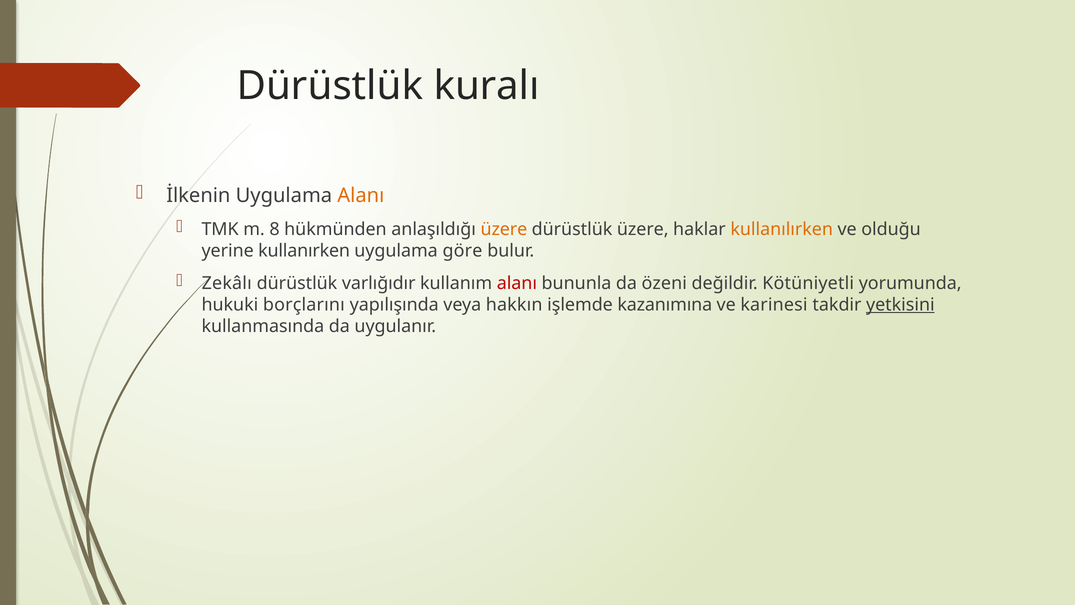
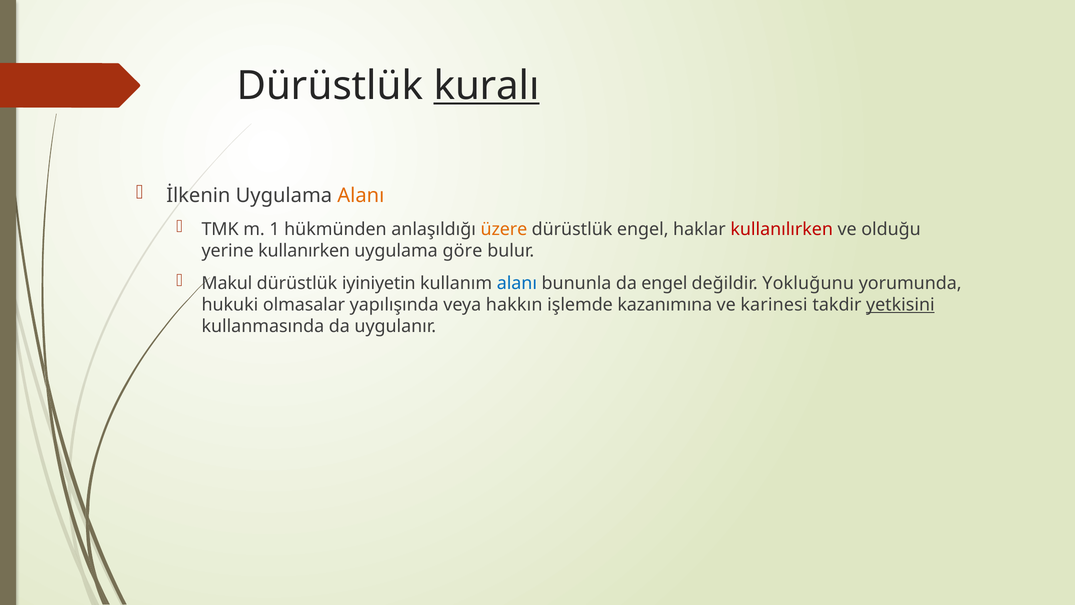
kuralı underline: none -> present
8: 8 -> 1
dürüstlük üzere: üzere -> engel
kullanılırken colour: orange -> red
Zekâlı: Zekâlı -> Makul
varlığıdır: varlığıdır -> iyiniyetin
alanı at (517, 283) colour: red -> blue
da özeni: özeni -> engel
Kötüniyetli: Kötüniyetli -> Yokluğunu
borçlarını: borçlarını -> olmasalar
